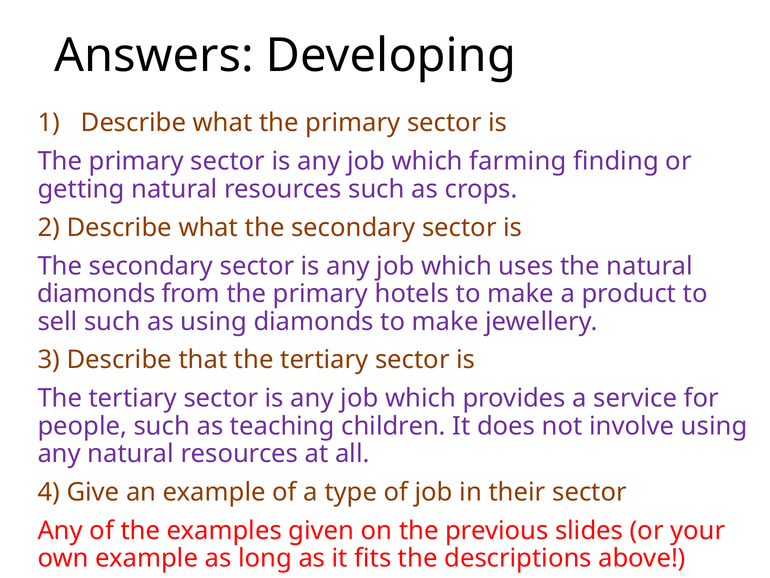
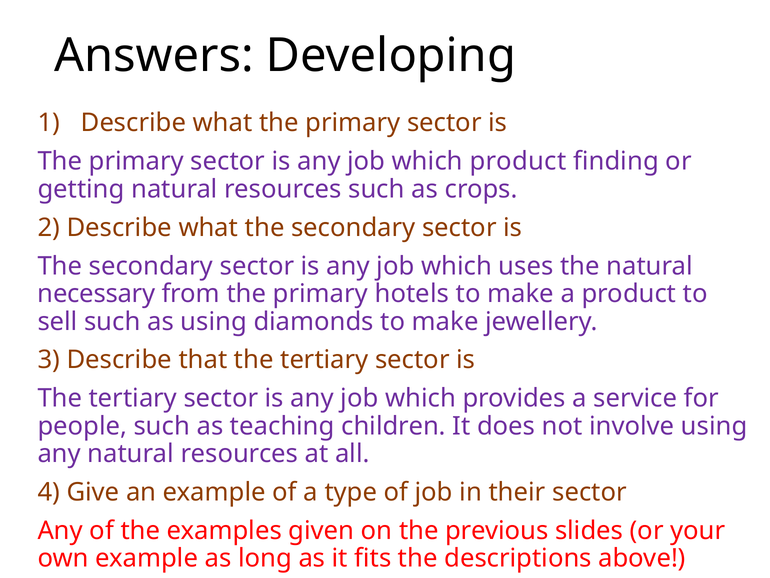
which farming: farming -> product
diamonds at (96, 294): diamonds -> necessary
